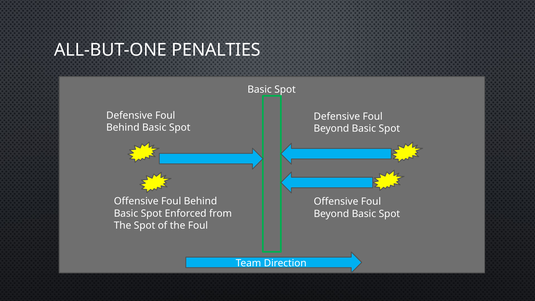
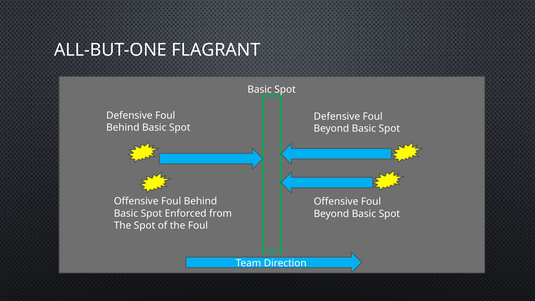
PENALTIES: PENALTIES -> FLAGRANT
